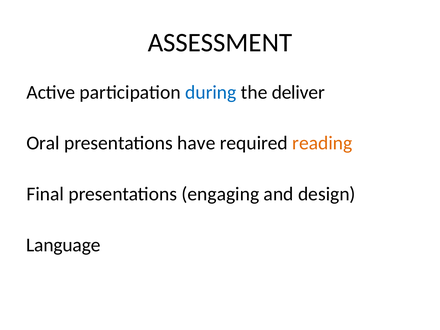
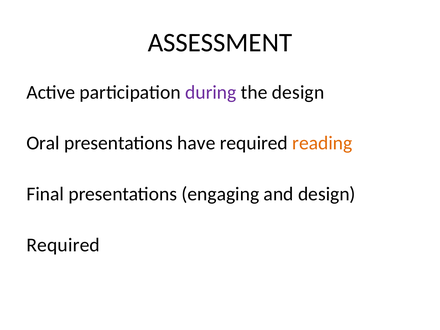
during colour: blue -> purple
the deliver: deliver -> design
Language at (63, 245): Language -> Required
